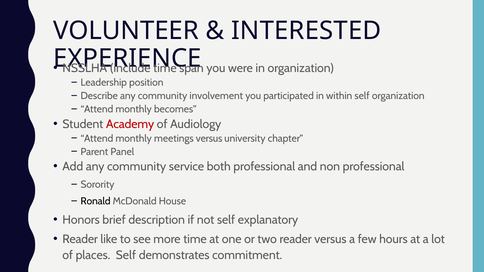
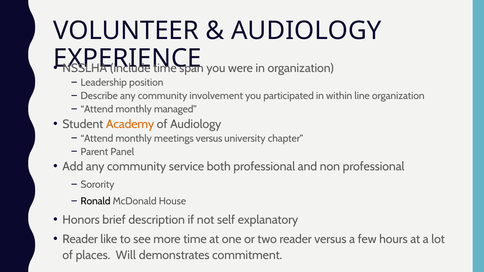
INTERESTED at (306, 31): INTERESTED -> AUDIOLOGY
within self: self -> line
becomes: becomes -> managed
Academy colour: red -> orange
places Self: Self -> Will
